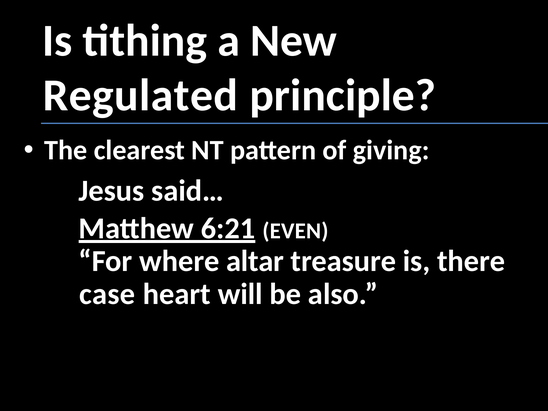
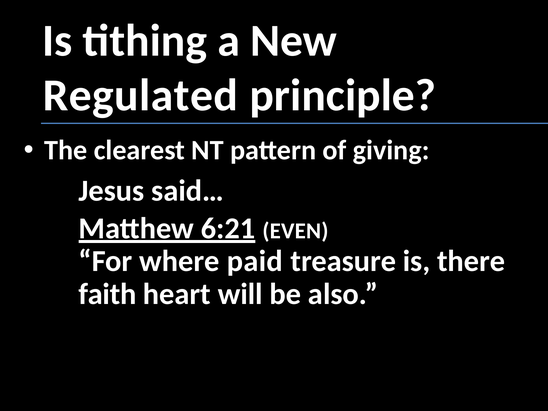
altar: altar -> paid
case: case -> faith
